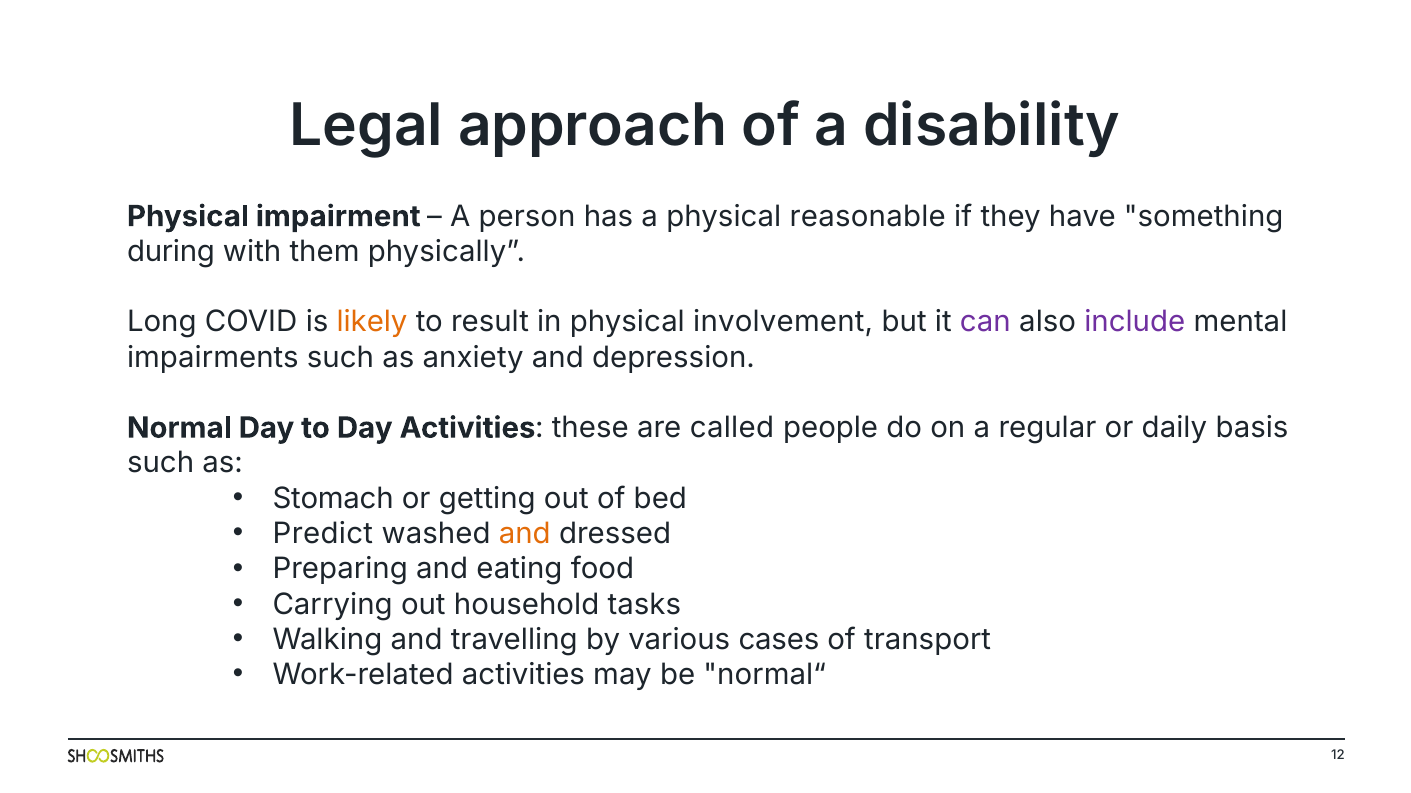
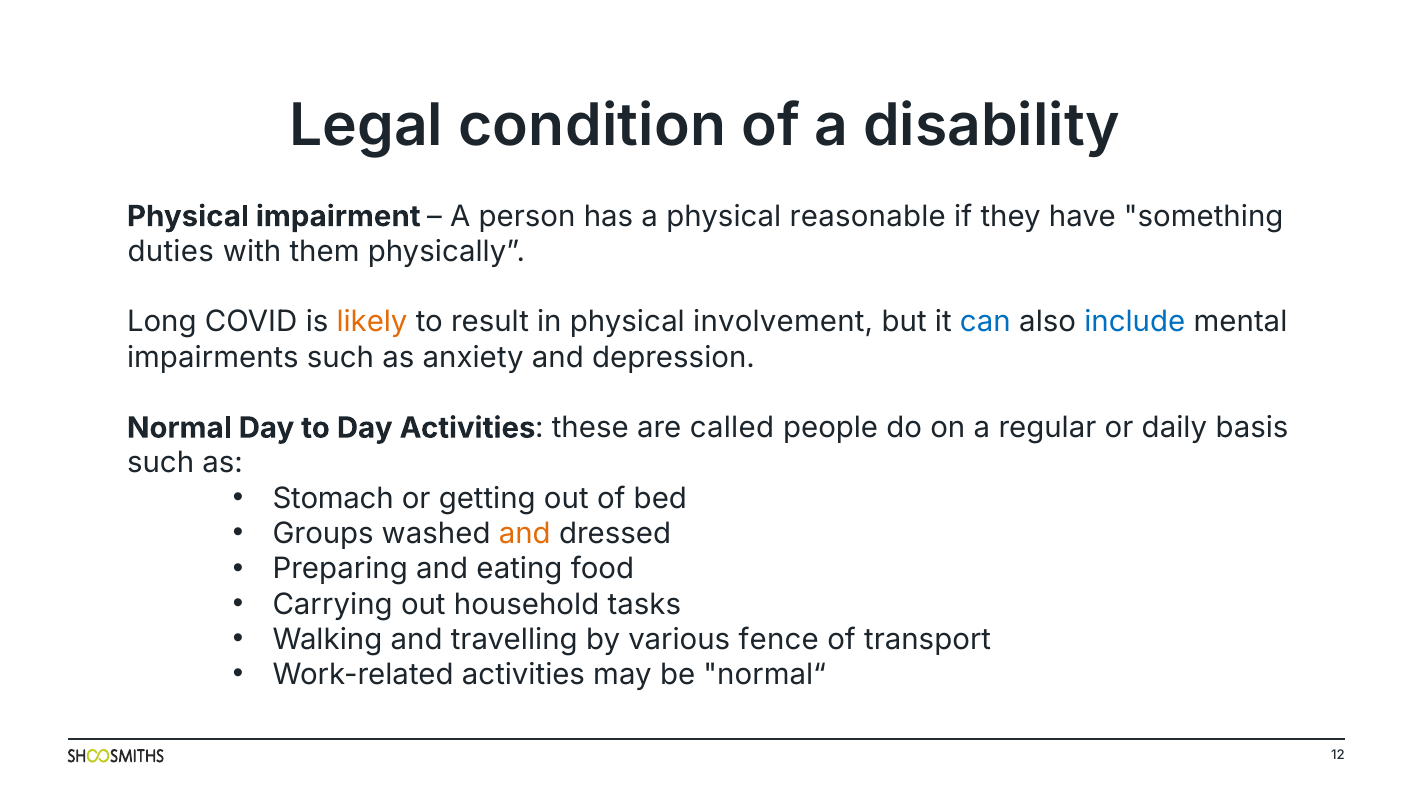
approach: approach -> condition
during: during -> duties
can colour: purple -> blue
include colour: purple -> blue
Predict: Predict -> Groups
cases: cases -> fence
